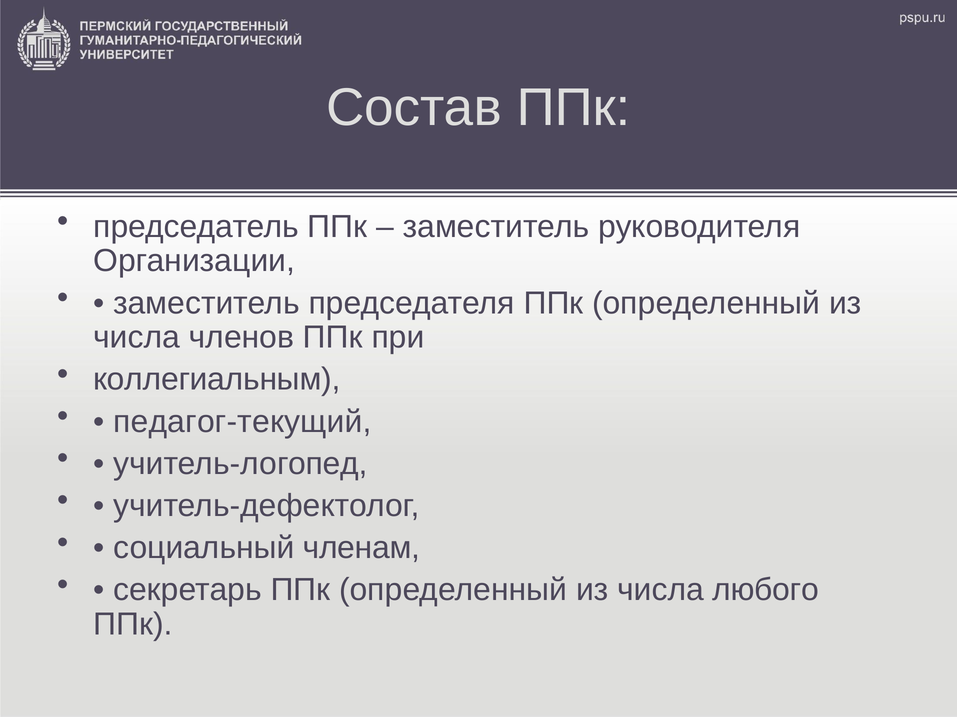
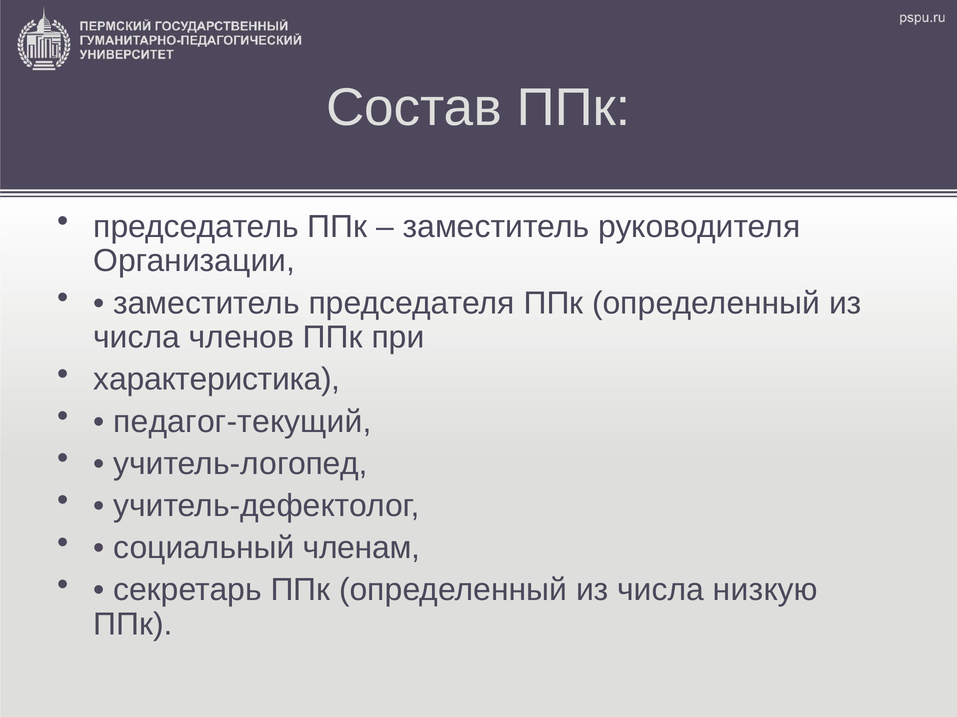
коллегиальным: коллегиальным -> характеристика
любого: любого -> низкую
